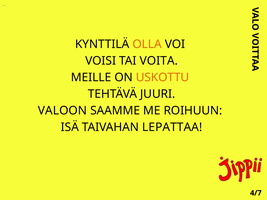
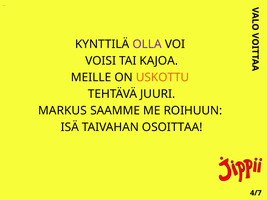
OLLA colour: orange -> purple
VOITA: VOITA -> KAJOA
VALOON: VALOON -> MARKUS
LEPATTAA: LEPATTAA -> OSOITTAA
